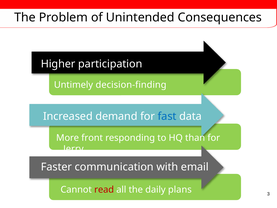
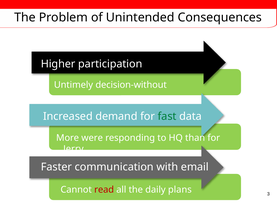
decision-finding: decision-finding -> decision-without
fast colour: blue -> green
front: front -> were
